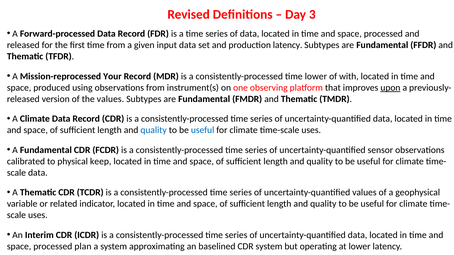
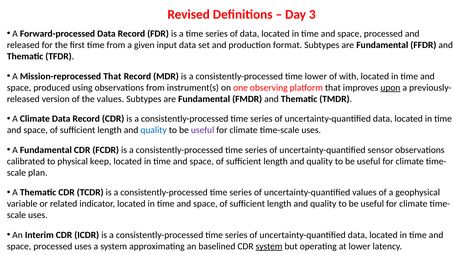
production latency: latency -> format
Mission-reprocessed Your: Your -> That
useful at (203, 130) colour: blue -> purple
data at (38, 173): data -> plan
processed plan: plan -> uses
system at (269, 247) underline: none -> present
